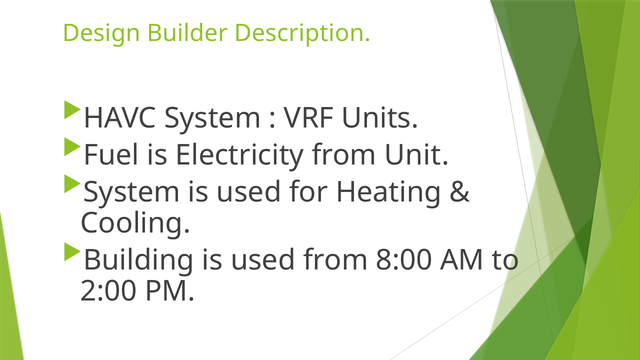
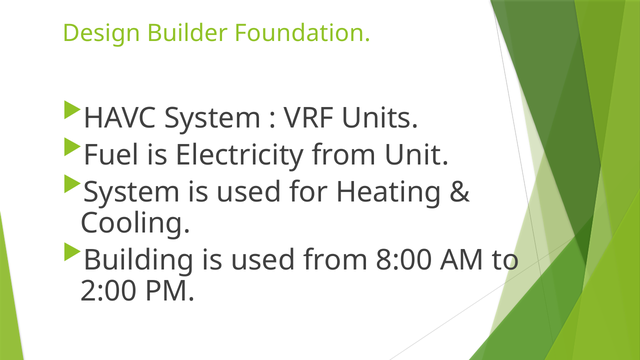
Description: Description -> Foundation
